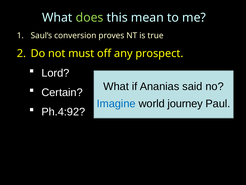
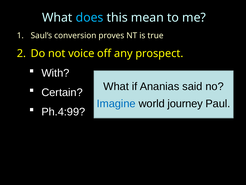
does colour: light green -> light blue
must: must -> voice
Lord: Lord -> With
Ph.4:92: Ph.4:92 -> Ph.4:99
